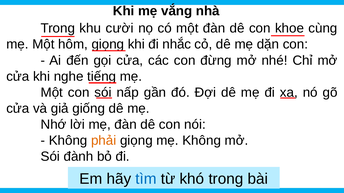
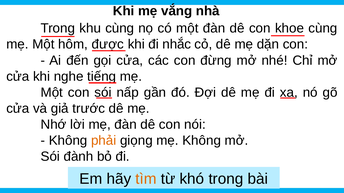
khu cười: cười -> cùng
hôm giọng: giọng -> được
giống: giống -> trước
tìm colour: blue -> orange
